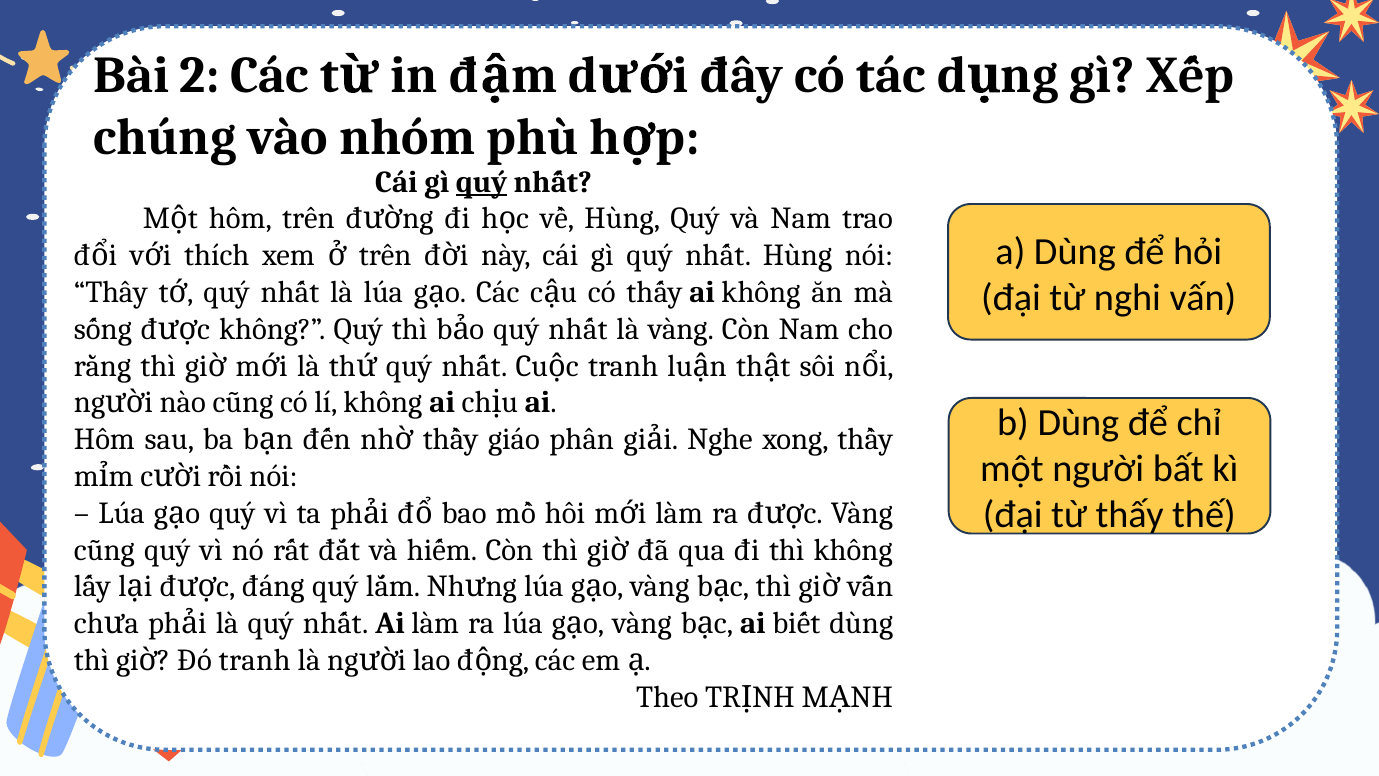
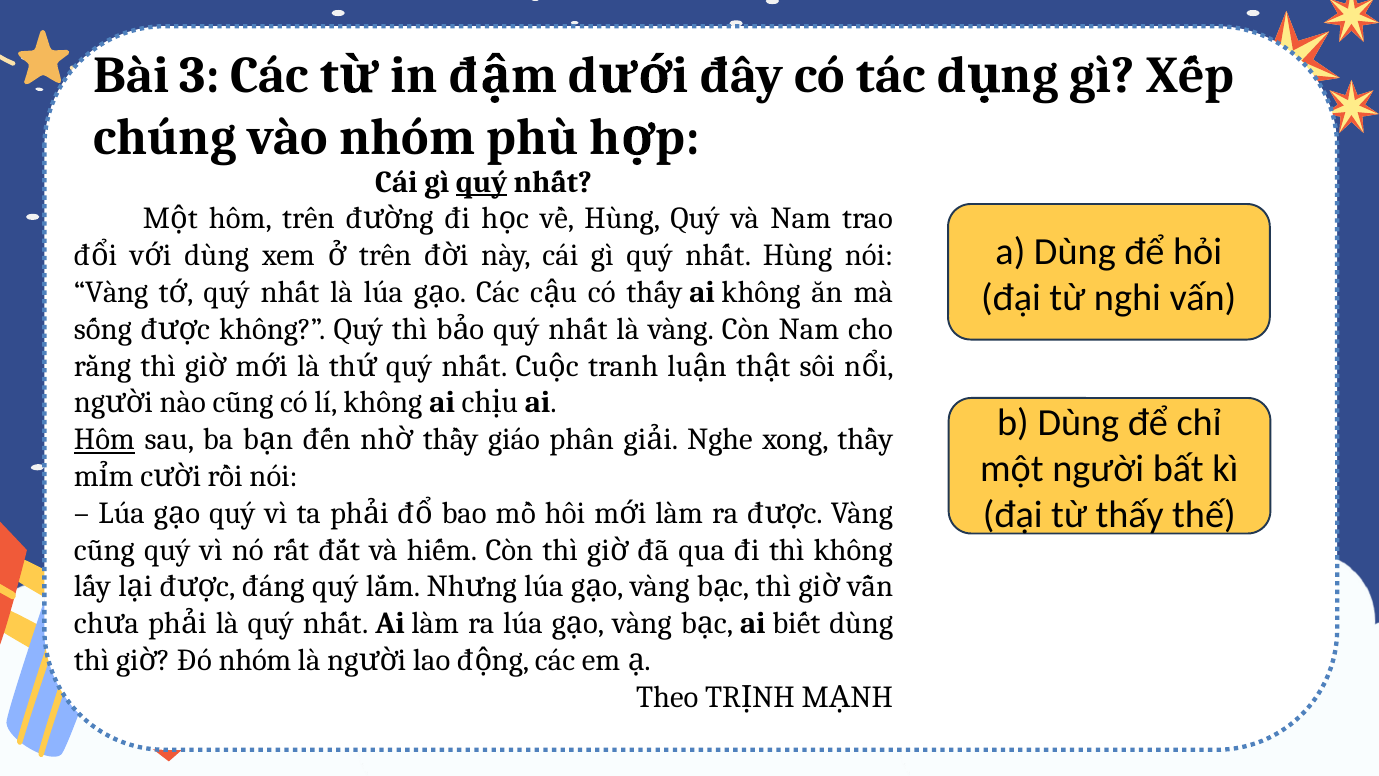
2: 2 -> 3
thích at (217, 256): thích -> dùng
Thấy at (111, 292): Thấy -> Vàng
Hôm at (104, 439) underline: none -> present
Đó tranh: tranh -> nhóm
